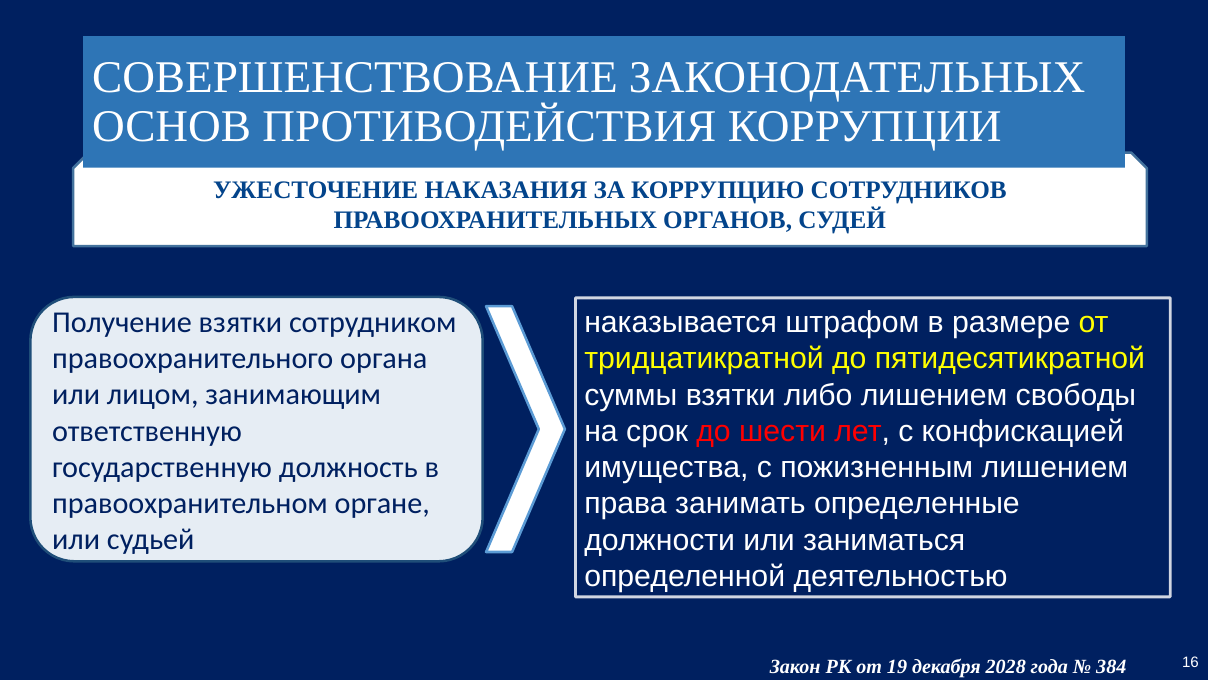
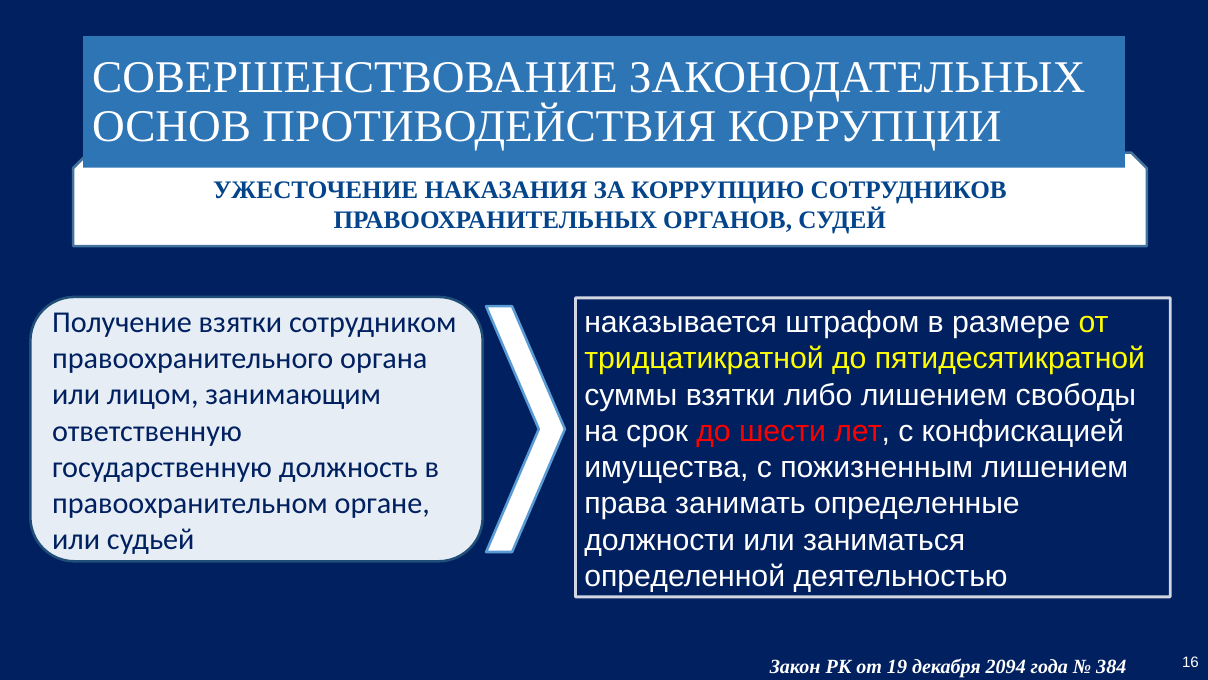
2028: 2028 -> 2094
